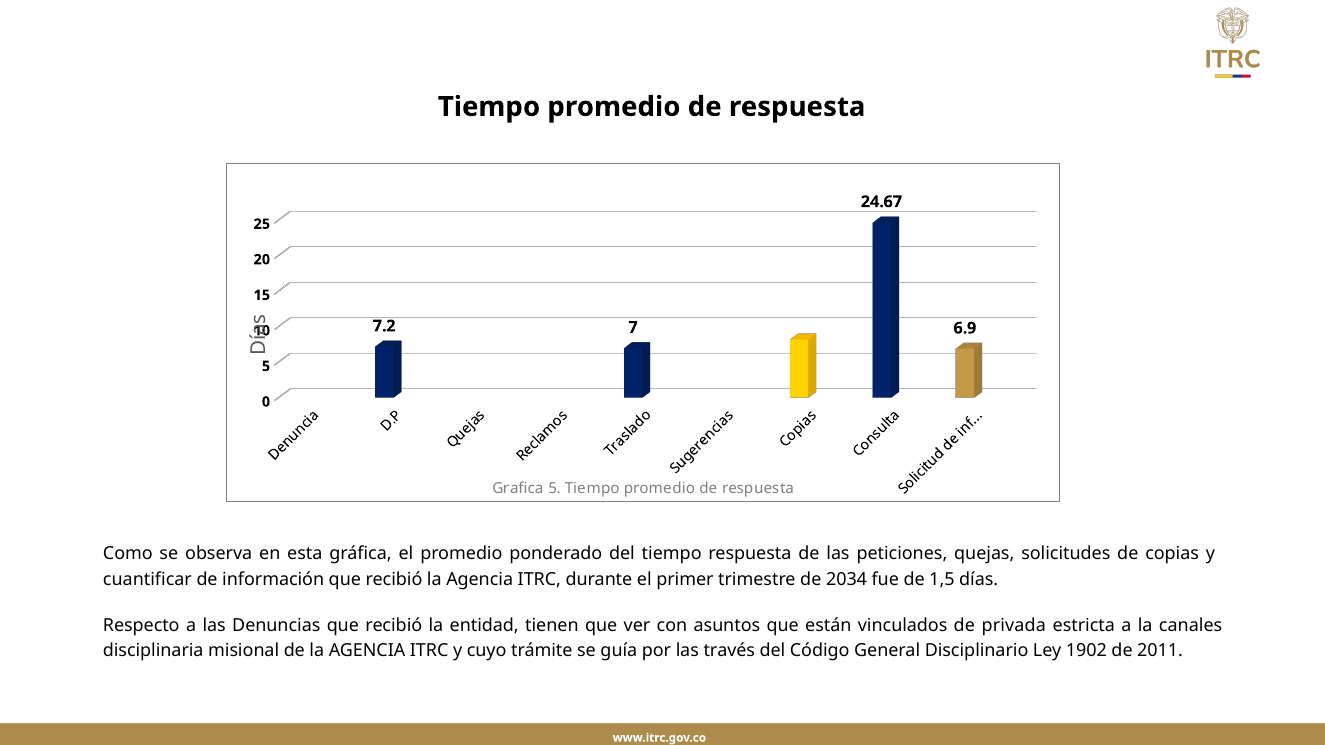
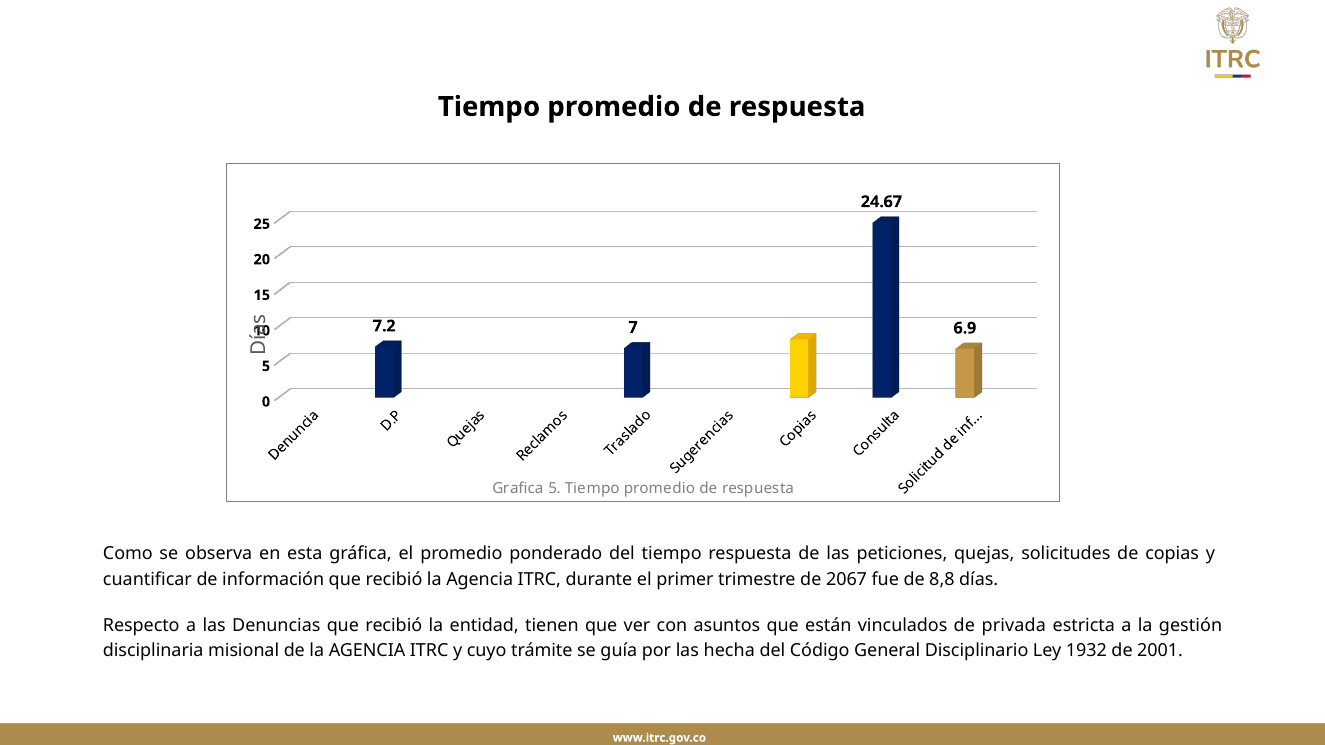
2034: 2034 -> 2067
1,5: 1,5 -> 8,8
canales: canales -> gestión
través: través -> hecha
1902: 1902 -> 1932
2011: 2011 -> 2001
